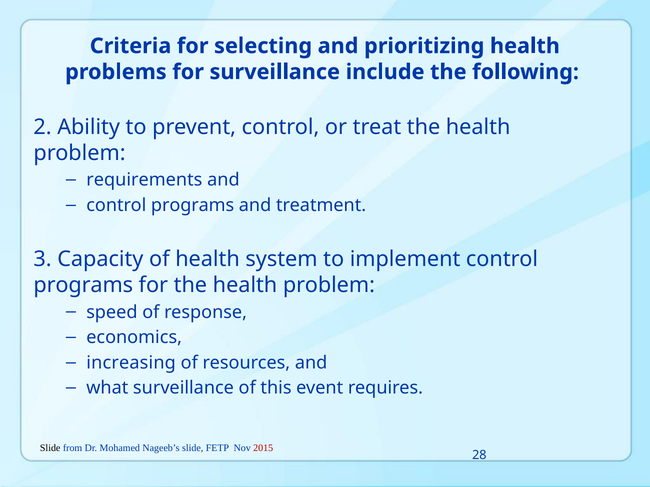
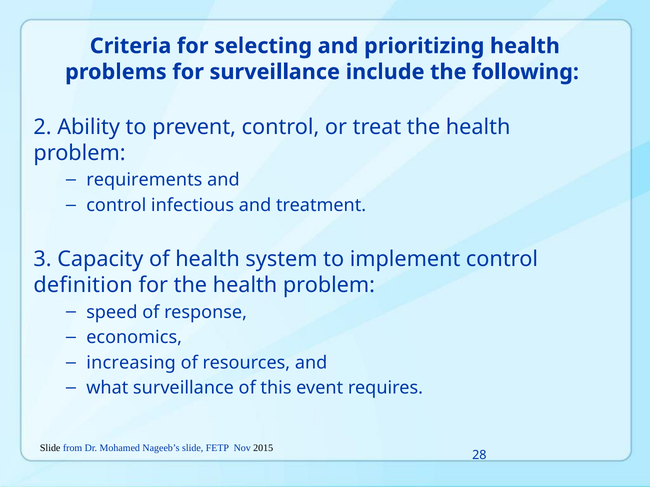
programs at (193, 205): programs -> infectious
programs at (83, 285): programs -> definition
2015 colour: red -> black
